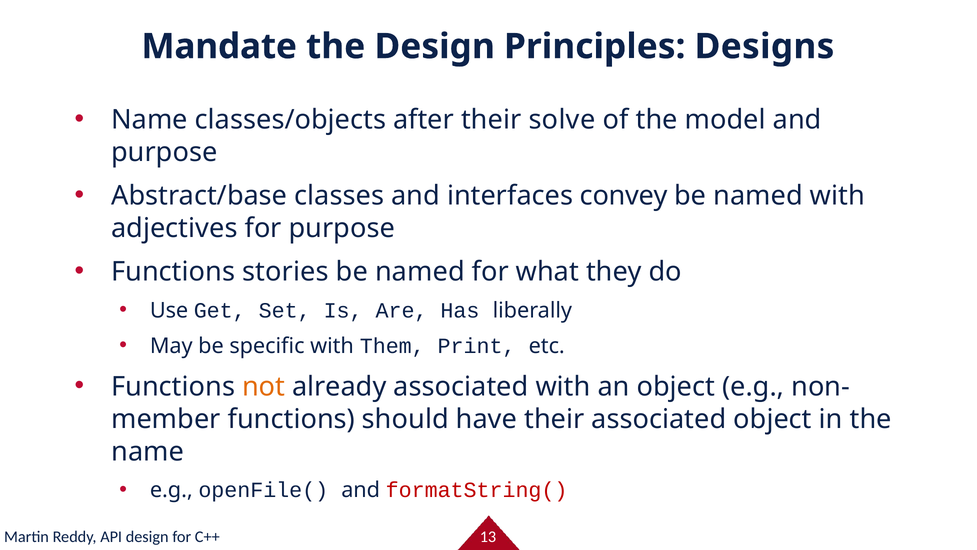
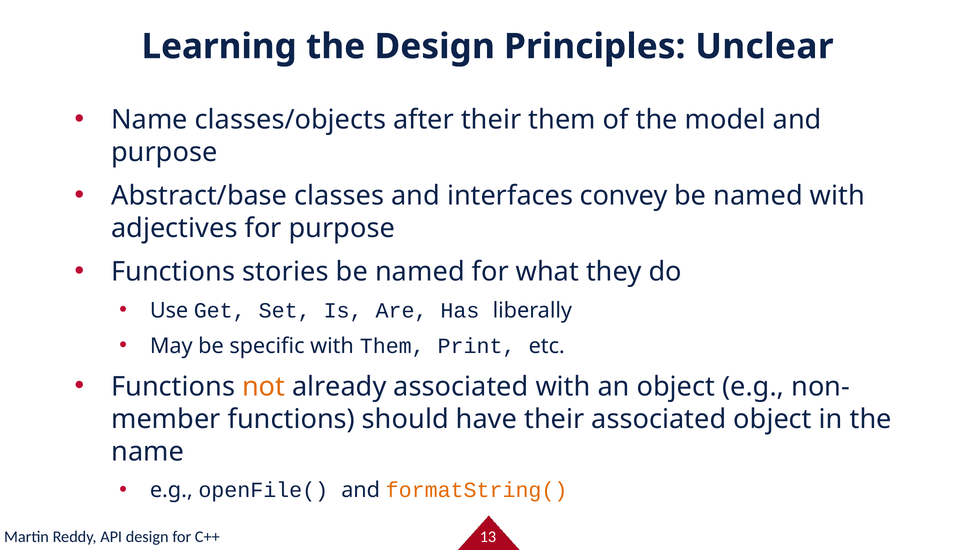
Mandate: Mandate -> Learning
Designs: Designs -> Unclear
their solve: solve -> them
formatString( colour: red -> orange
